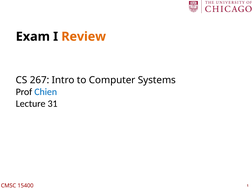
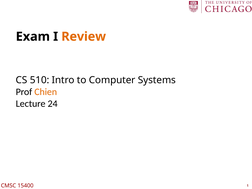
267: 267 -> 510
Chien colour: blue -> orange
31: 31 -> 24
